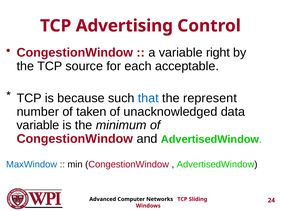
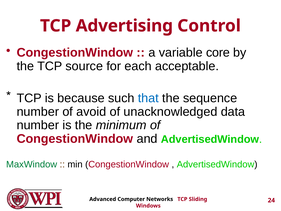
right: right -> core
represent: represent -> sequence
taken: taken -> avoid
variable at (38, 125): variable -> number
MaxWindow colour: blue -> green
